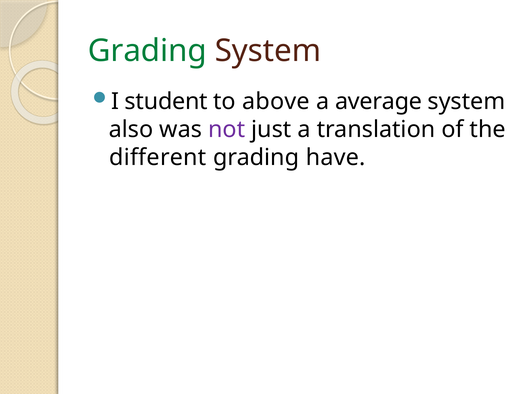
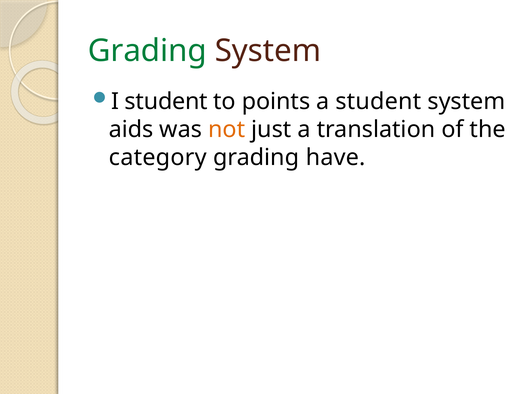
above: above -> points
a average: average -> student
also: also -> aids
not colour: purple -> orange
different: different -> category
